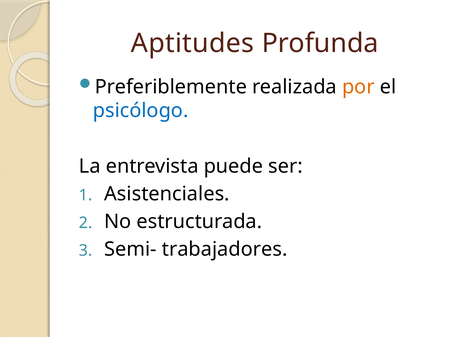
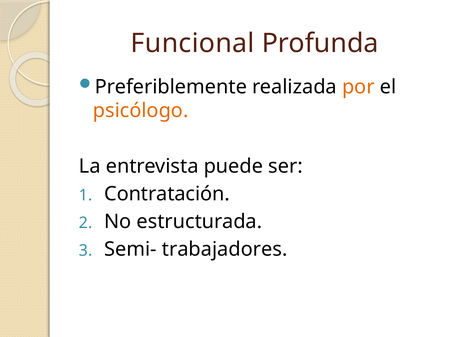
Aptitudes: Aptitudes -> Funcional
psicólogo colour: blue -> orange
Asistenciales: Asistenciales -> Contratación
